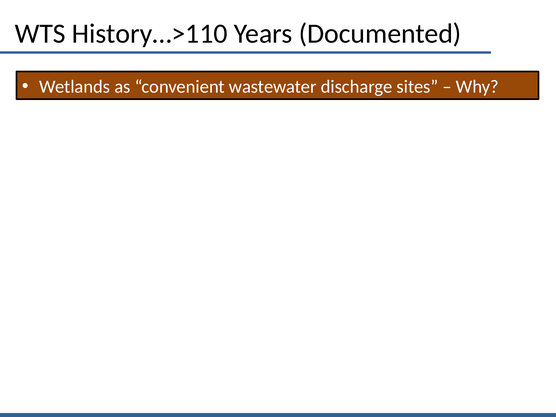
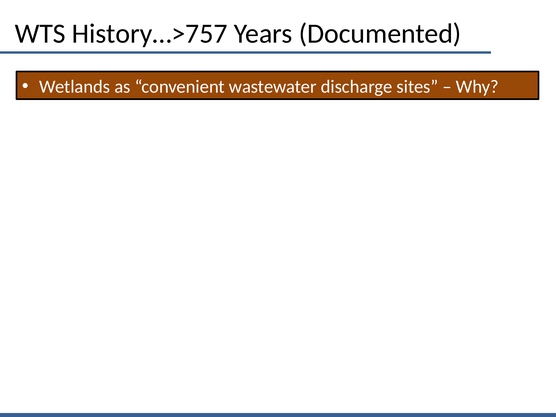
History…>110: History…>110 -> History…>757
